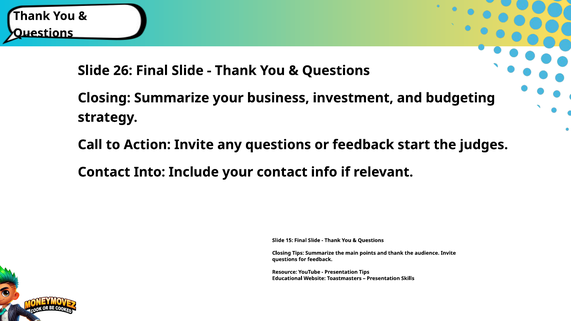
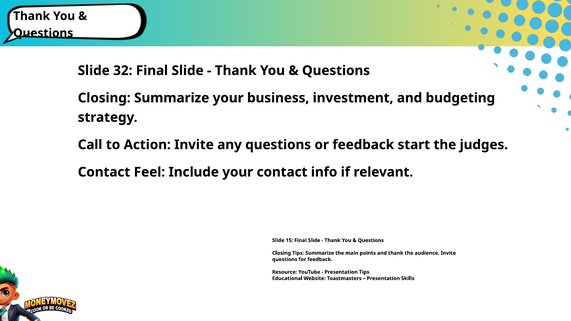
26: 26 -> 32
Into: Into -> Feel
